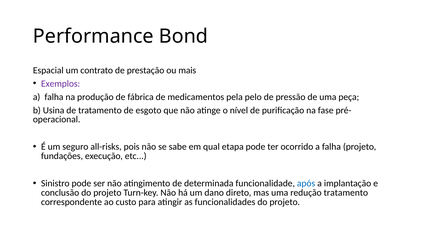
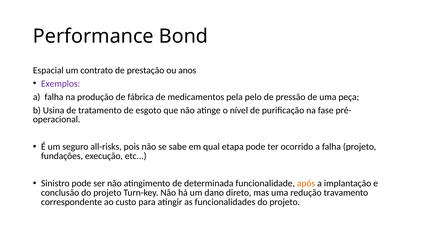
mais: mais -> anos
após colour: blue -> orange
redução tratamento: tratamento -> travamento
